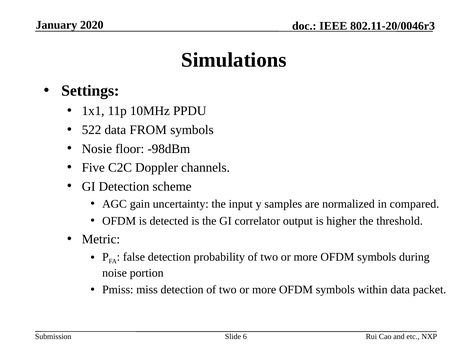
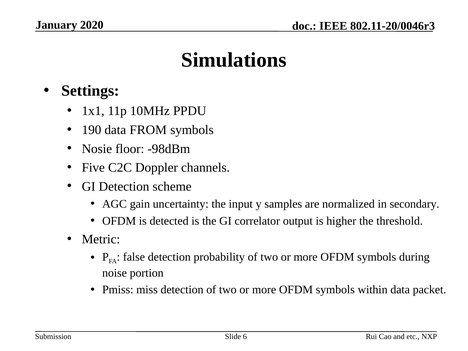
522: 522 -> 190
compared: compared -> secondary
